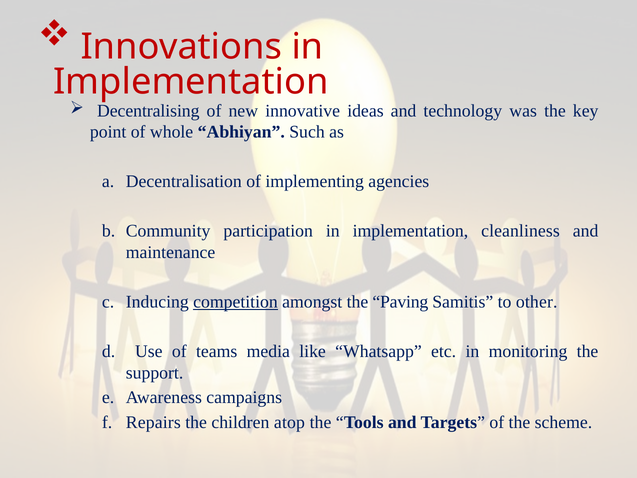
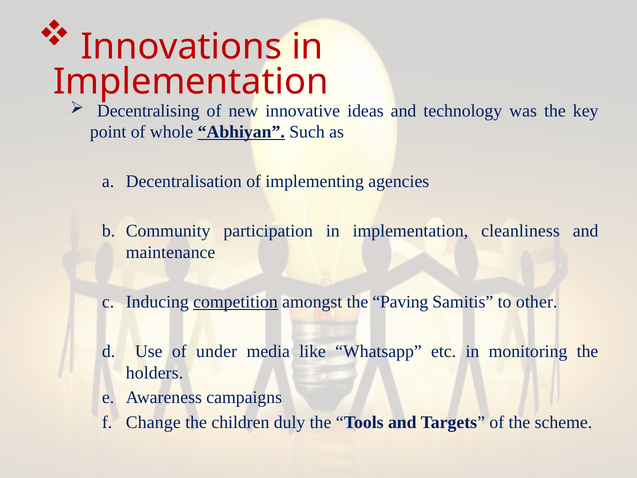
Abhiyan underline: none -> present
teams: teams -> under
support: support -> holders
Repairs: Repairs -> Change
atop: atop -> duly
